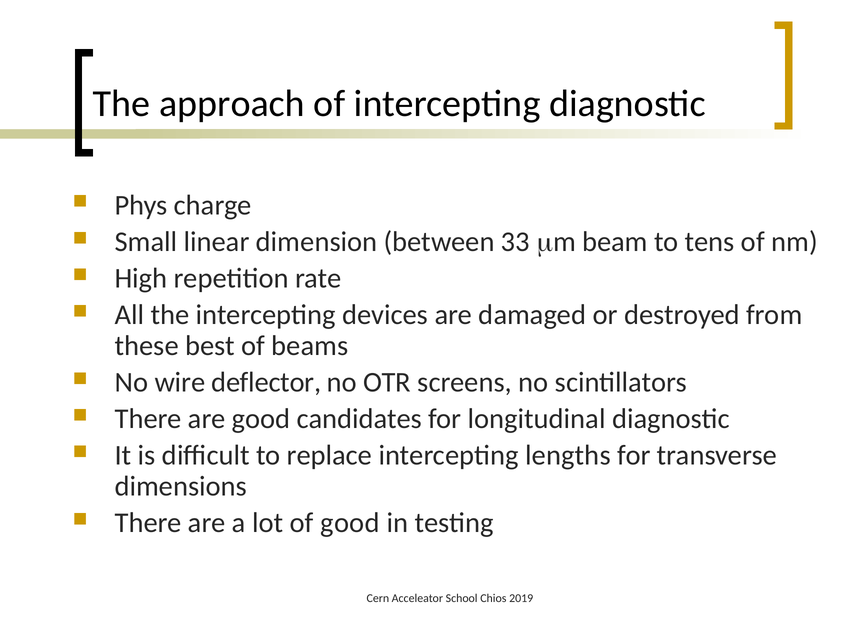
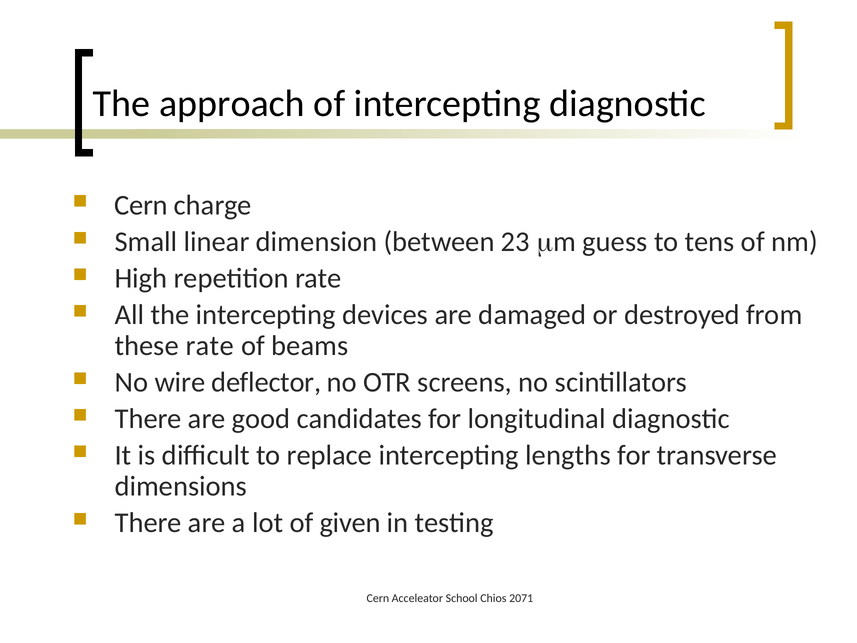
Phys at (141, 205): Phys -> Cern
33: 33 -> 23
beam: beam -> guess
these best: best -> rate
of good: good -> given
2019: 2019 -> 2071
